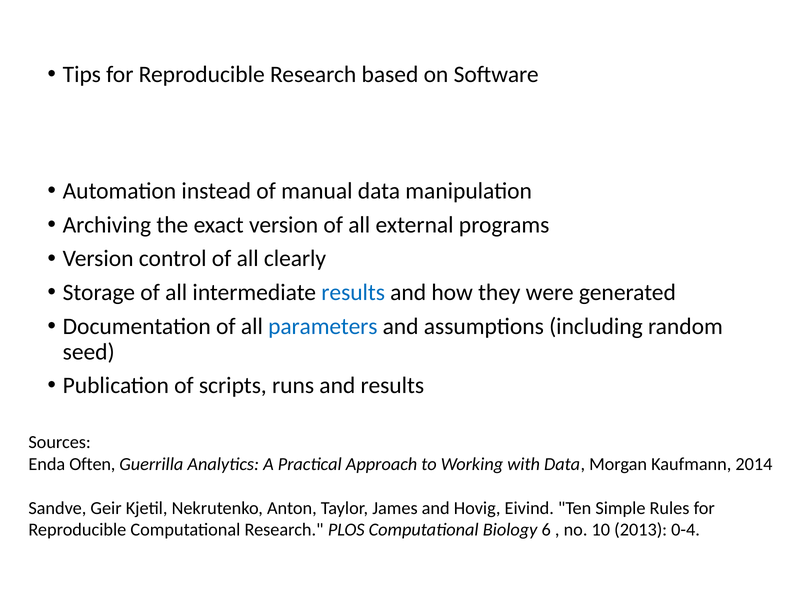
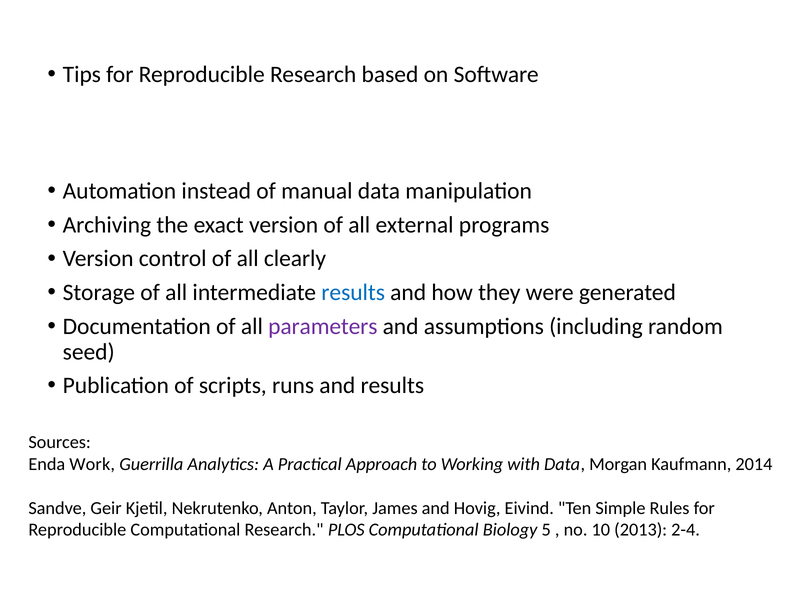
parameters colour: blue -> purple
Often: Often -> Work
6: 6 -> 5
0-4: 0-4 -> 2-4
